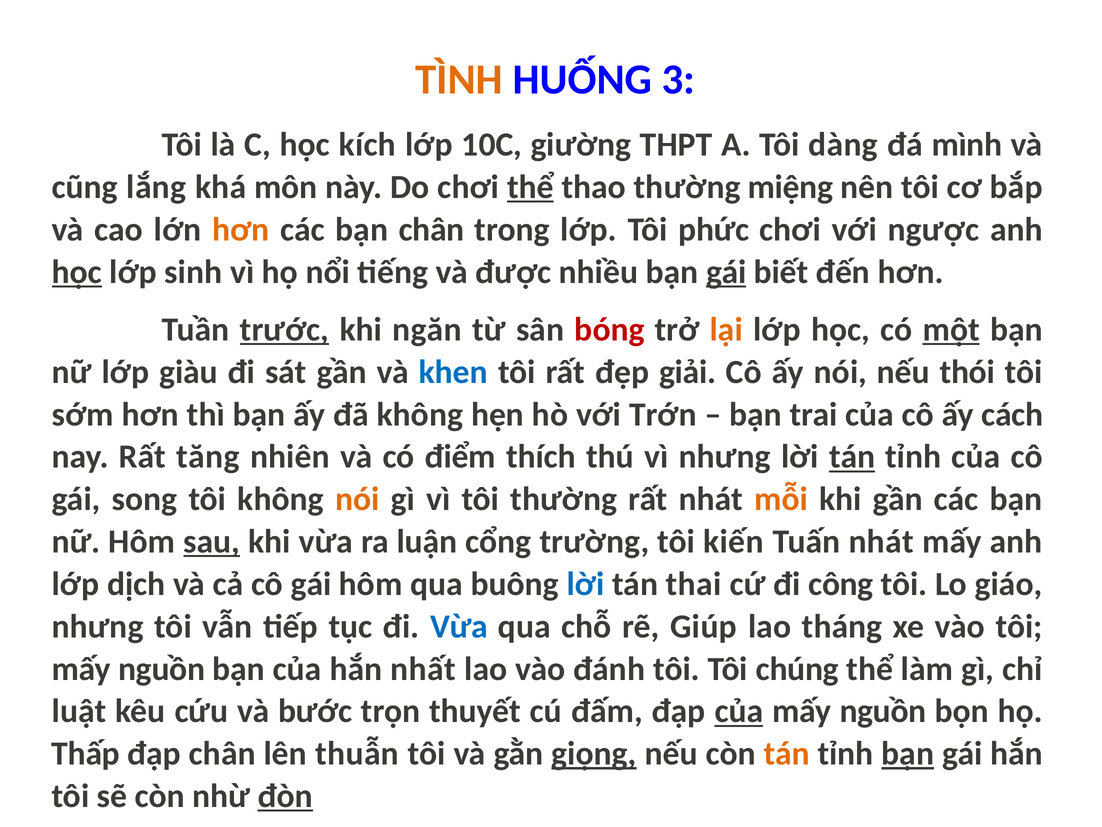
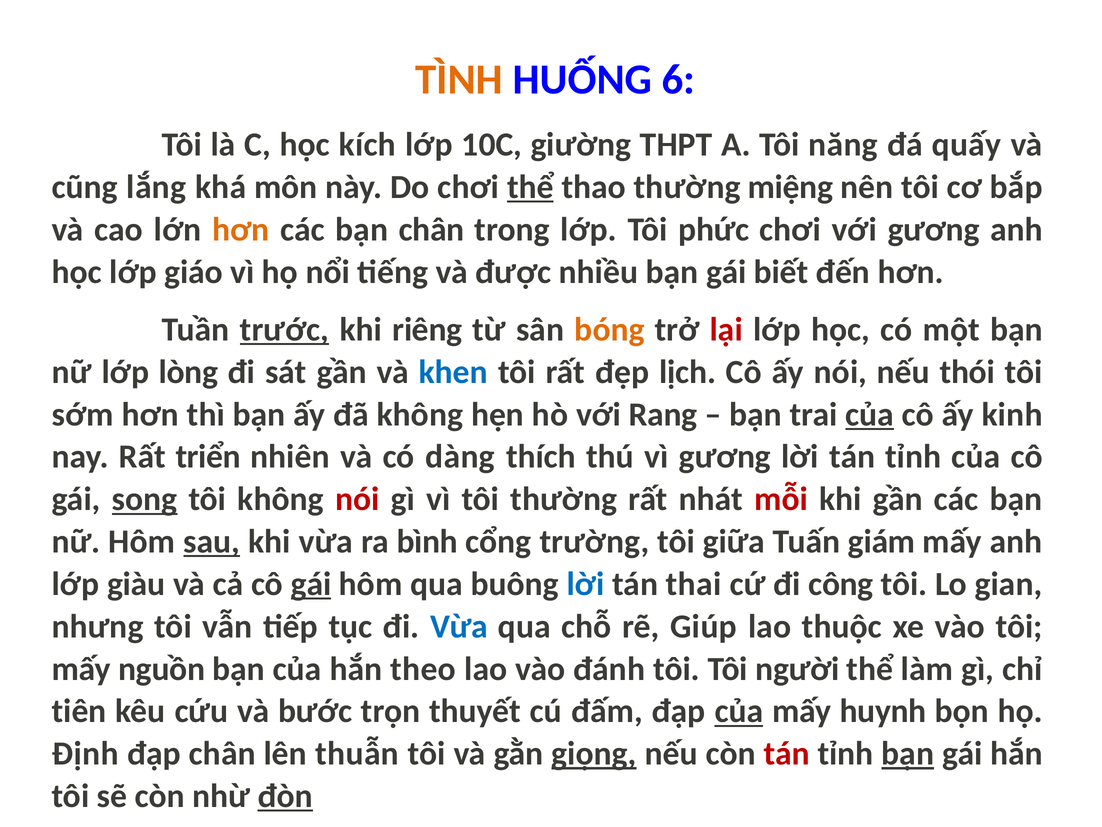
3: 3 -> 6
dàng: dàng -> năng
mình: mình -> quấy
với ngược: ngược -> gương
học at (77, 272) underline: present -> none
sinh: sinh -> giáo
gái at (726, 272) underline: present -> none
ngăn: ngăn -> riêng
bóng colour: red -> orange
lại colour: orange -> red
một underline: present -> none
giàu: giàu -> lòng
giải: giải -> lịch
Trớn: Trớn -> Rang
của at (870, 414) underline: none -> present
cách: cách -> kinh
tăng: tăng -> triển
điểm: điểm -> dàng
vì nhưng: nhưng -> gương
tán at (852, 457) underline: present -> none
song underline: none -> present
nói at (357, 499) colour: orange -> red
mỗi colour: orange -> red
luận: luận -> bình
kiến: kiến -> giữa
Tuấn nhát: nhát -> giám
dịch: dịch -> giàu
gái at (311, 584) underline: none -> present
giáo: giáo -> gian
tháng: tháng -> thuộc
nhất: nhất -> theo
chúng: chúng -> người
luật: luật -> tiên
nguồn at (883, 711): nguồn -> huynh
Thấp: Thấp -> Định
tán at (787, 753) colour: orange -> red
